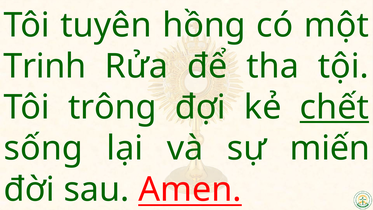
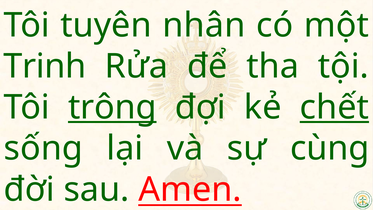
hồng: hồng -> nhân
trông underline: none -> present
miến: miến -> cùng
